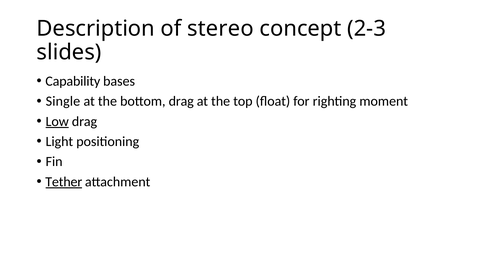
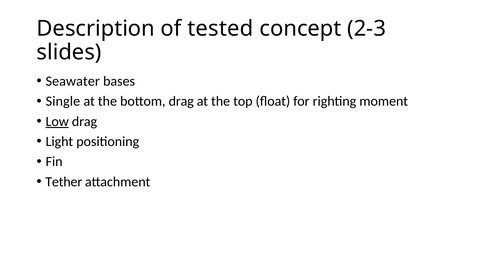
stereo: stereo -> tested
Capability: Capability -> Seawater
Tether underline: present -> none
